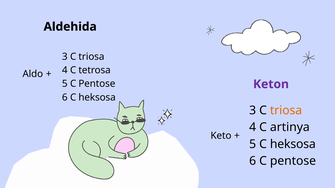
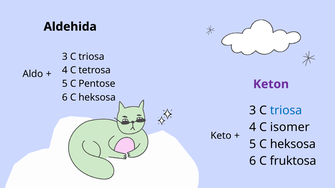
triosa colour: orange -> blue
artinya: artinya -> isomer
pentose: pentose -> fruktosa
